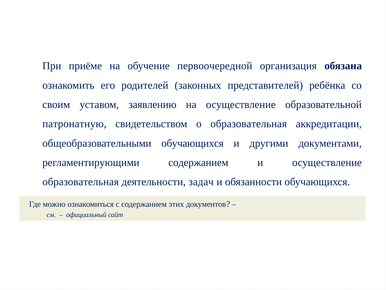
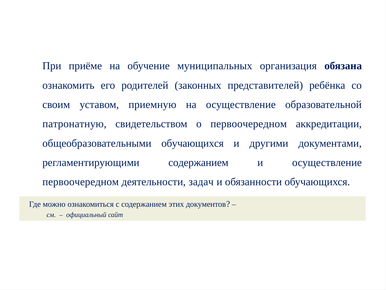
первоочередной: первоочередной -> муниципальных
заявлению: заявлению -> приемную
о образовательная: образовательная -> первоочередном
образовательная at (81, 182): образовательная -> первоочередном
